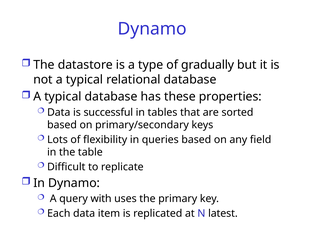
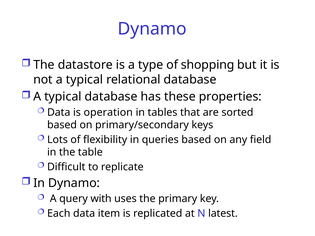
gradually: gradually -> shopping
successful: successful -> operation
